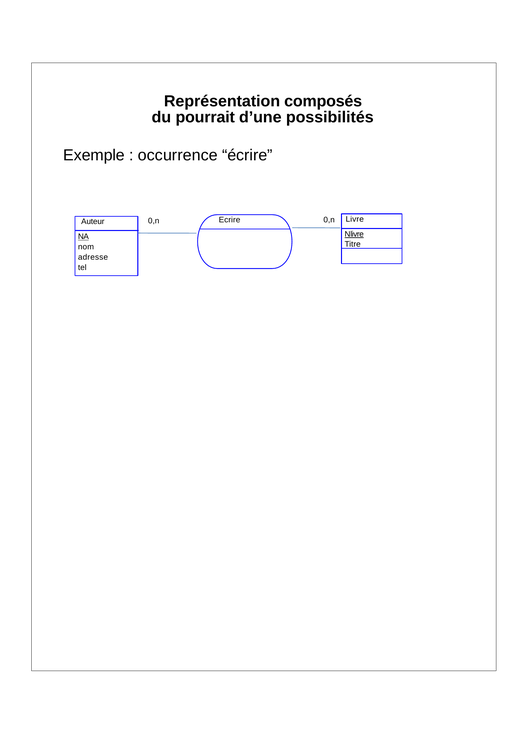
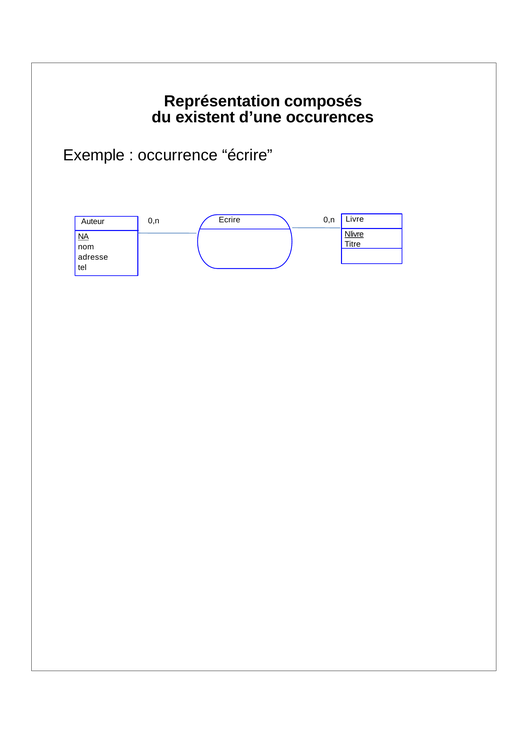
pourrait: pourrait -> existent
possibilités: possibilités -> occurences
